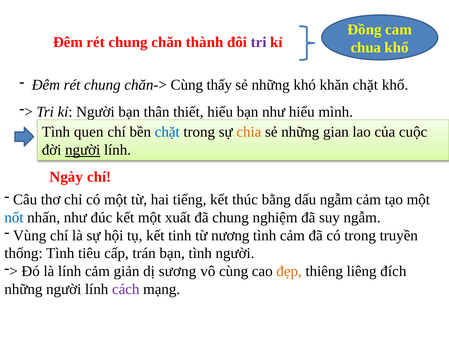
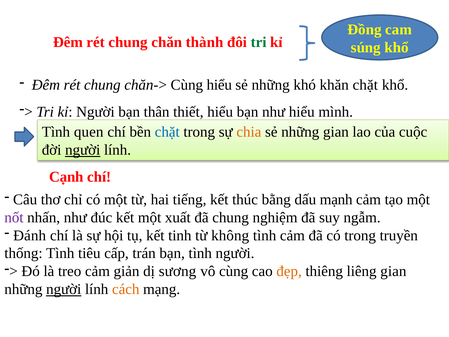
tri at (259, 42) colour: purple -> green
chua: chua -> súng
Cùng thấy: thấy -> hiểu
Ngày: Ngày -> Cạnh
dấu ngẫm: ngẫm -> mạnh
nốt colour: blue -> purple
Vùng: Vùng -> Đánh
nương: nương -> không
là lính: lính -> treo
liêng đích: đích -> gian
người at (64, 289) underline: none -> present
cách colour: purple -> orange
